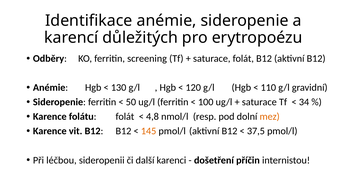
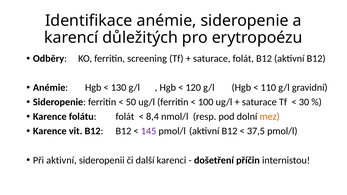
34: 34 -> 30
4,8: 4,8 -> 8,4
145 colour: orange -> purple
Při léčbou: léčbou -> aktivní
